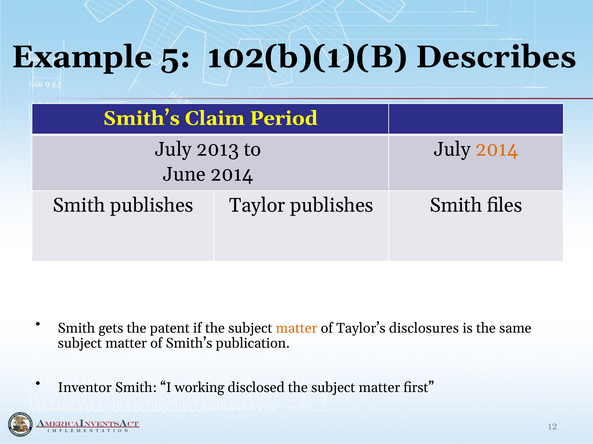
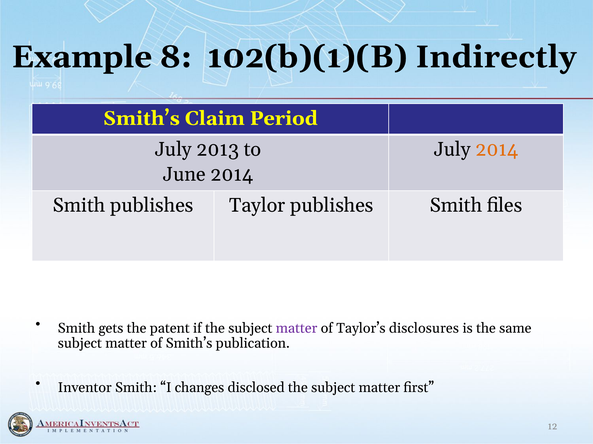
5: 5 -> 8
Describes: Describes -> Indirectly
matter at (297, 329) colour: orange -> purple
working: working -> changes
